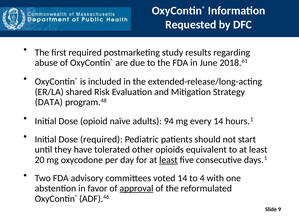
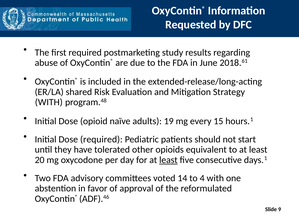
DATA at (49, 102): DATA -> WITH
94: 94 -> 19
every 14: 14 -> 15
approval underline: present -> none
